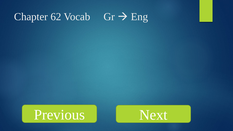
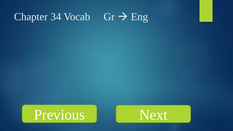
62: 62 -> 34
